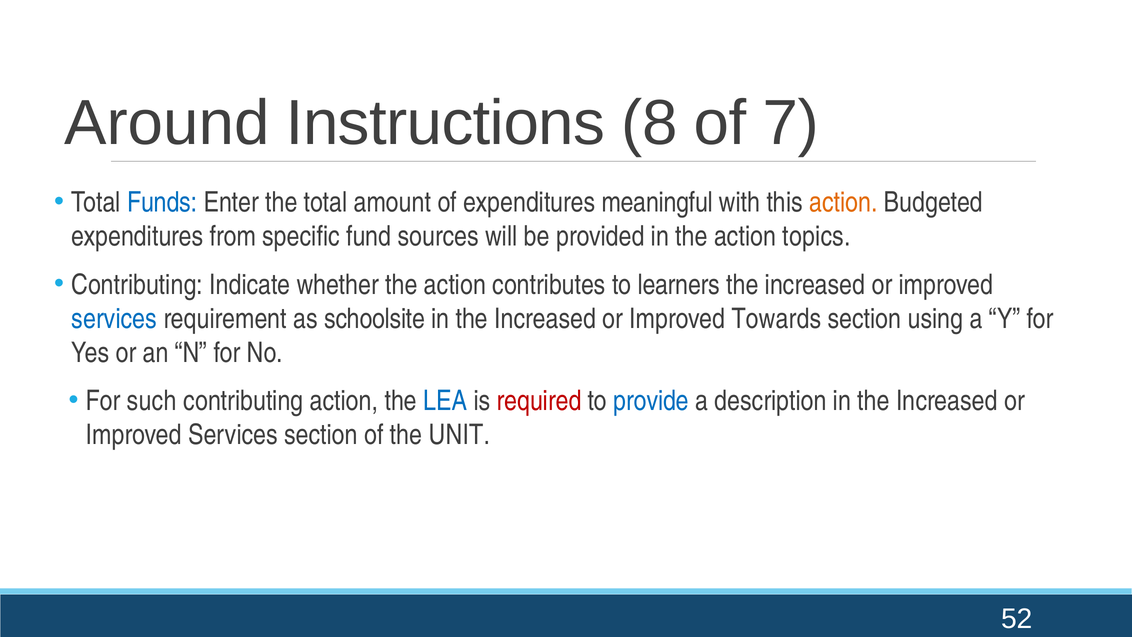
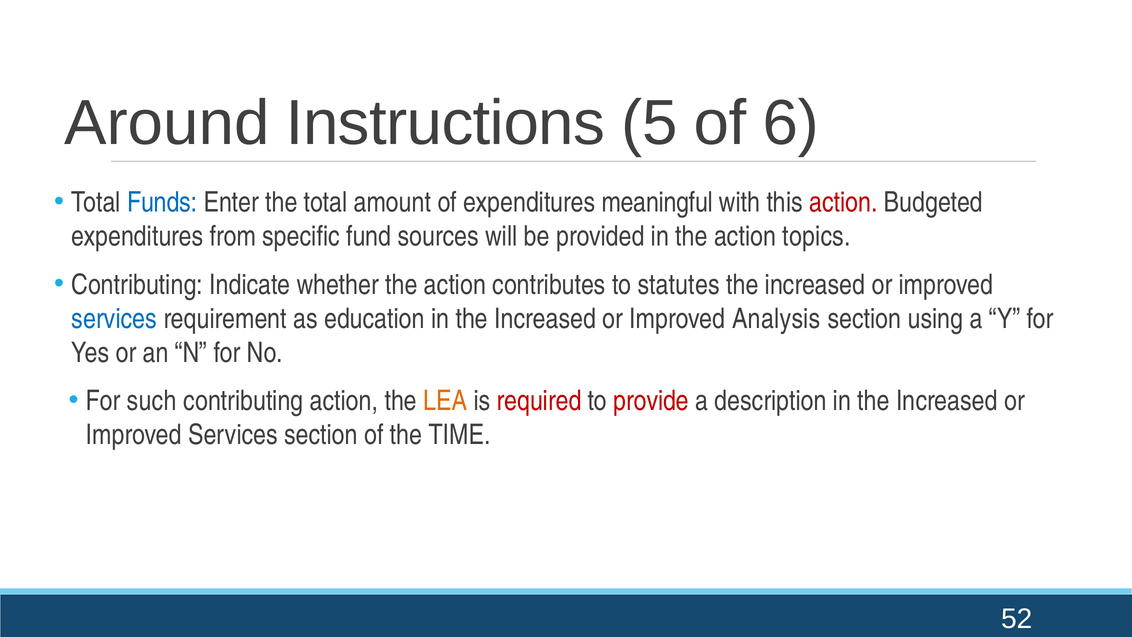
8: 8 -> 5
7: 7 -> 6
action at (843, 203) colour: orange -> red
learners: learners -> statutes
schoolsite: schoolsite -> education
Towards: Towards -> Analysis
LEA colour: blue -> orange
provide colour: blue -> red
UNIT: UNIT -> TIME
